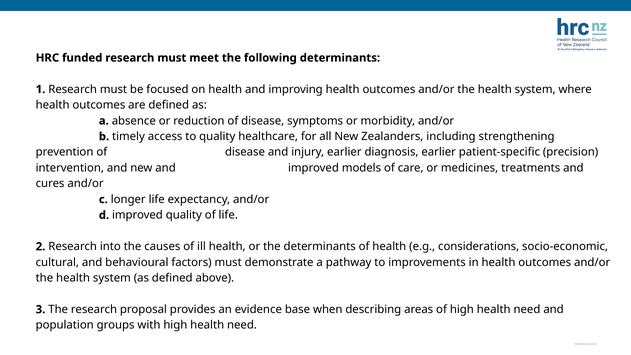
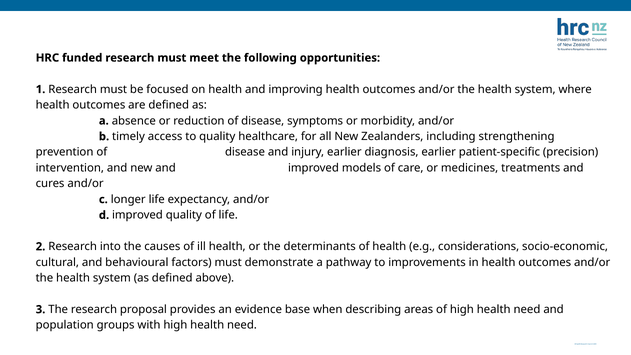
following determinants: determinants -> opportunities
